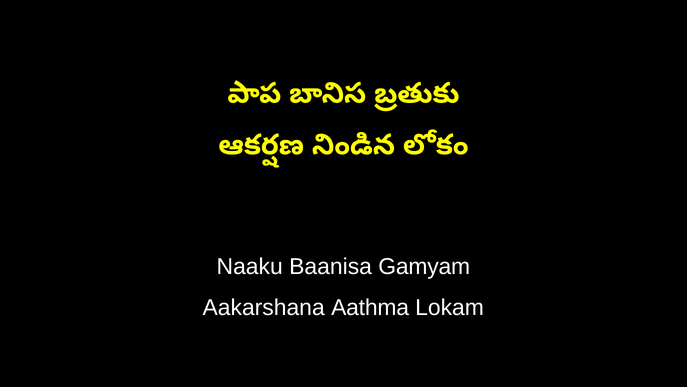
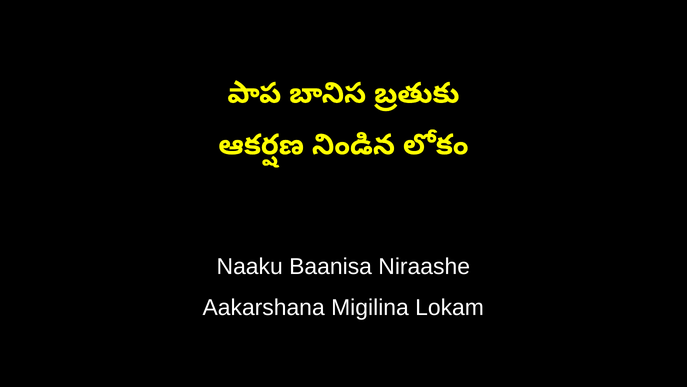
Gamyam: Gamyam -> Niraashe
Aathma: Aathma -> Migilina
